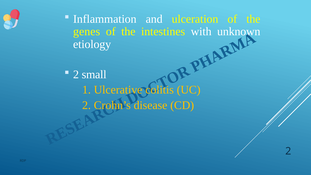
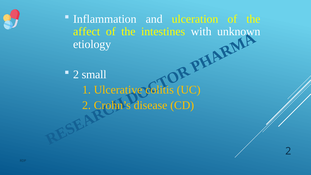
genes: genes -> affect
